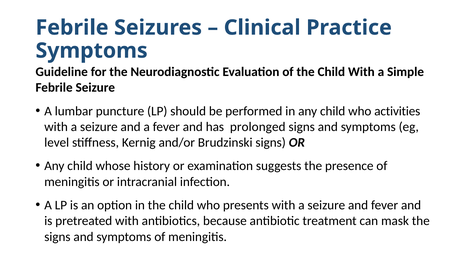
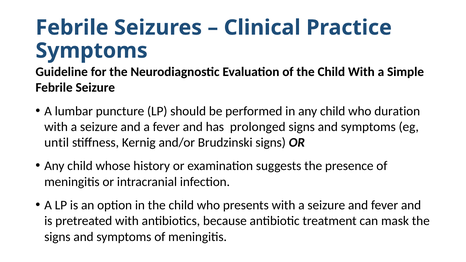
activities: activities -> duration
level: level -> until
